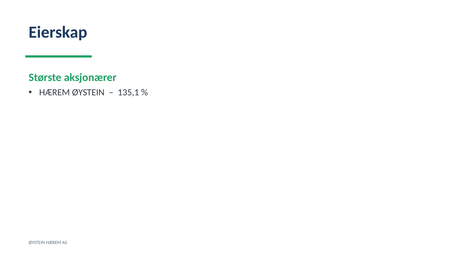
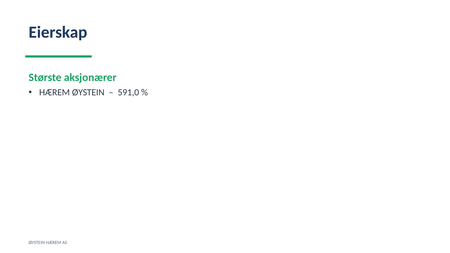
135,1: 135,1 -> 591,0
